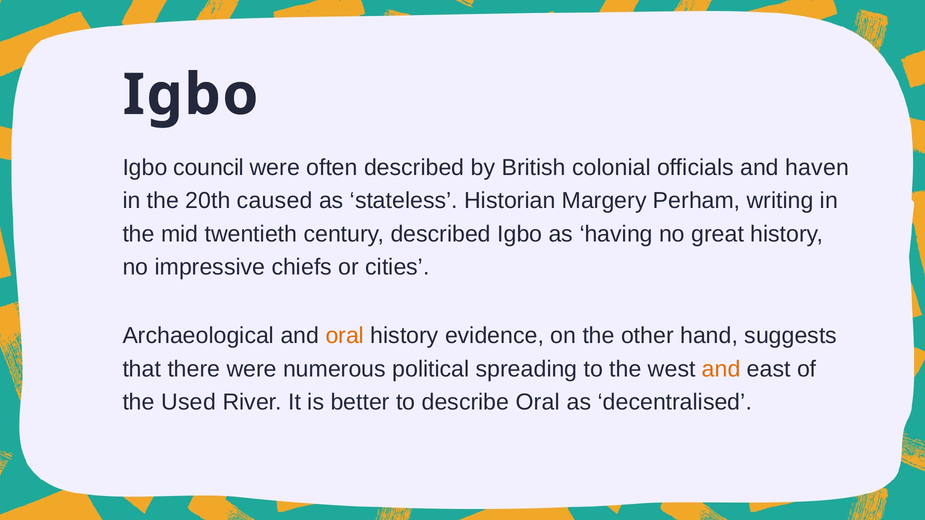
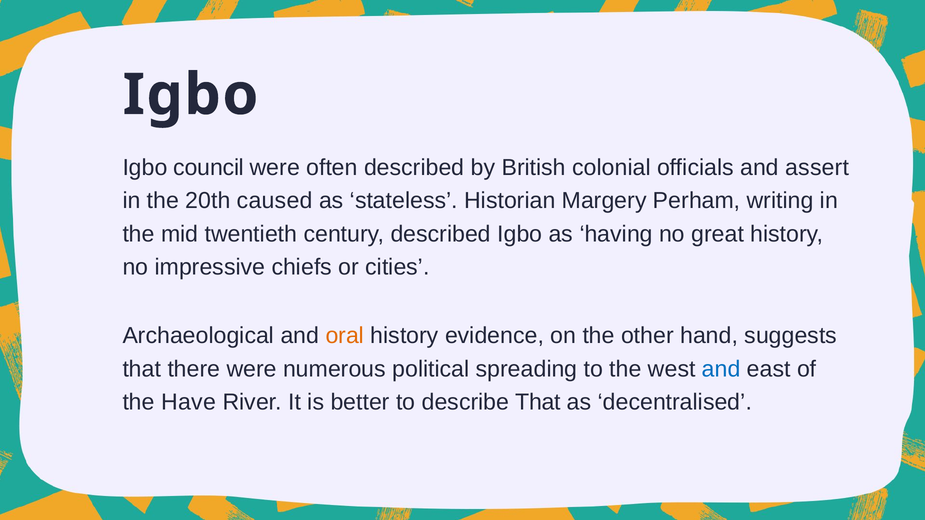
haven: haven -> assert
and at (721, 369) colour: orange -> blue
Used: Used -> Have
describe Oral: Oral -> That
